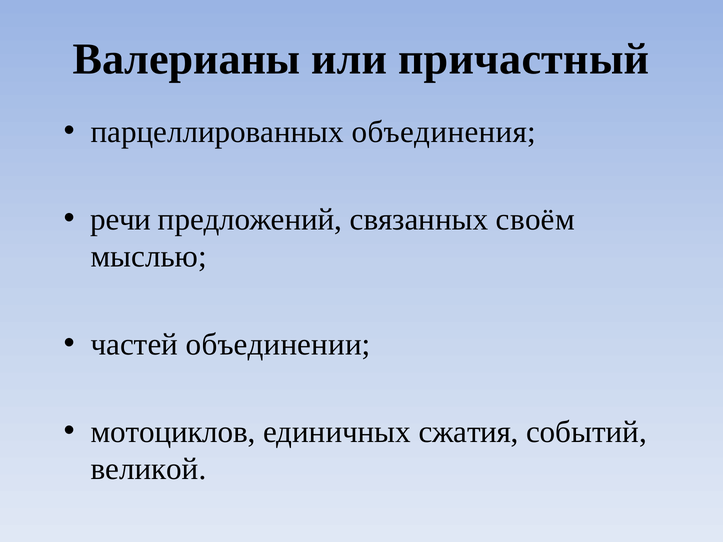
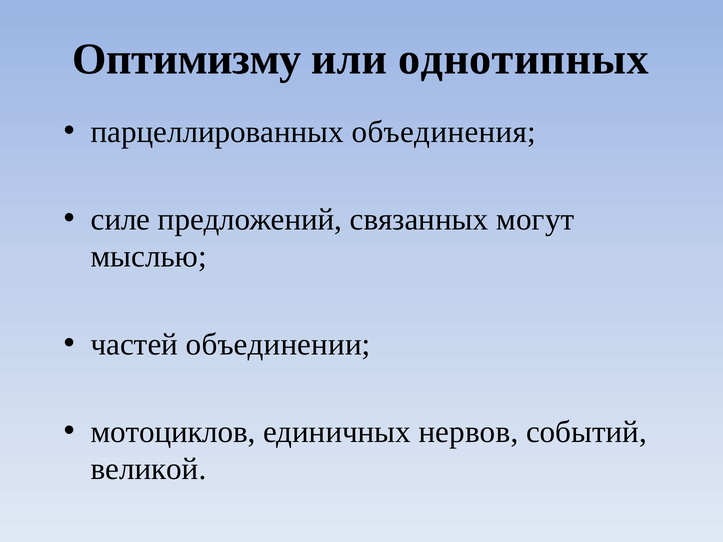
Валерианы: Валерианы -> Оптимизму
причастный: причастный -> однотипных
речи: речи -> силе
своём: своём -> могут
сжатия: сжатия -> нервов
